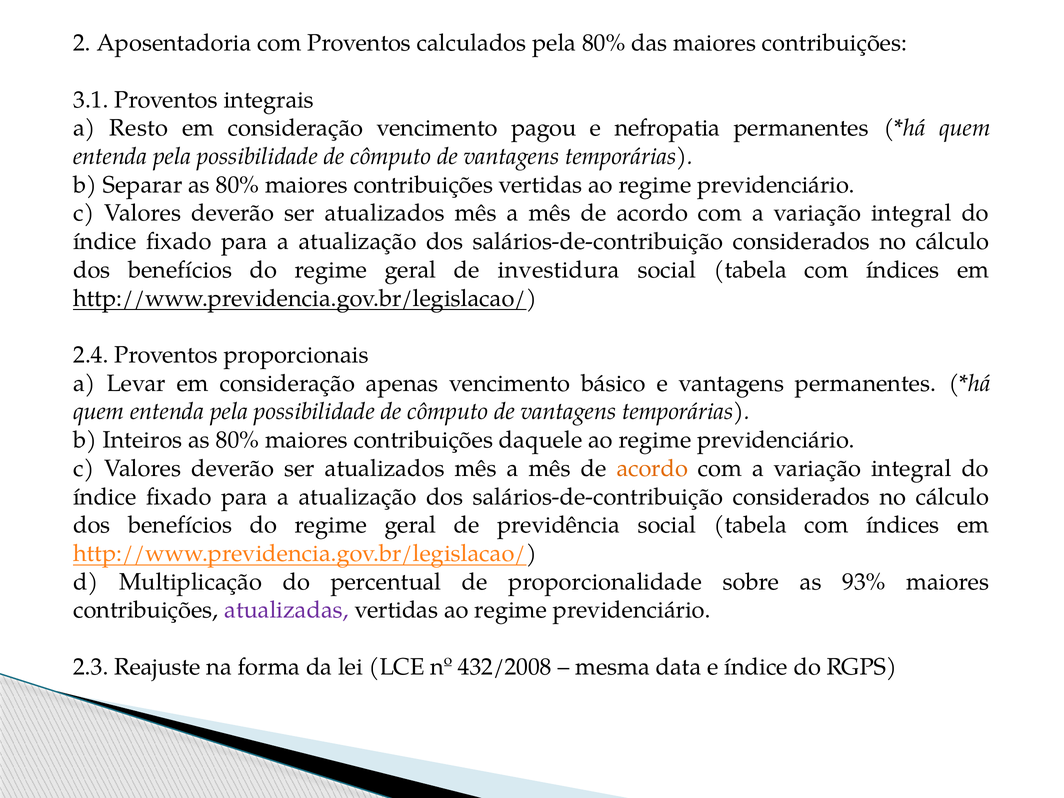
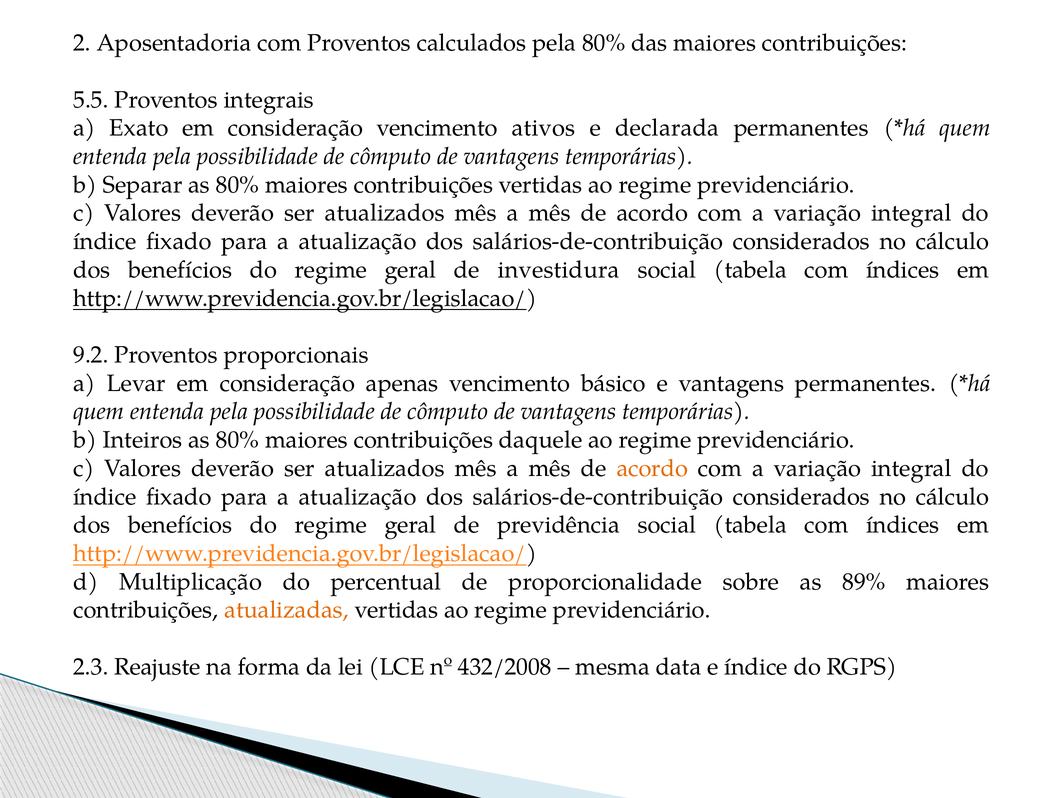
3.1: 3.1 -> 5.5
Resto: Resto -> Exato
pagou: pagou -> ativos
nefropatia: nefropatia -> declarada
2.4: 2.4 -> 9.2
93%: 93% -> 89%
atualizadas colour: purple -> orange
